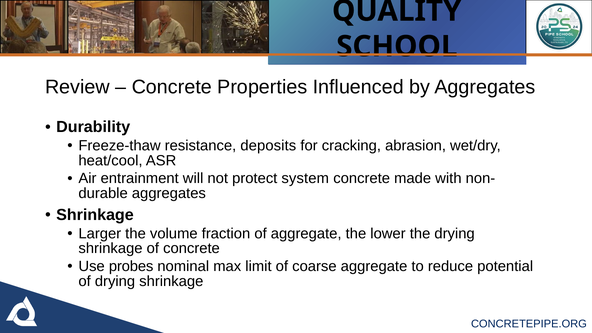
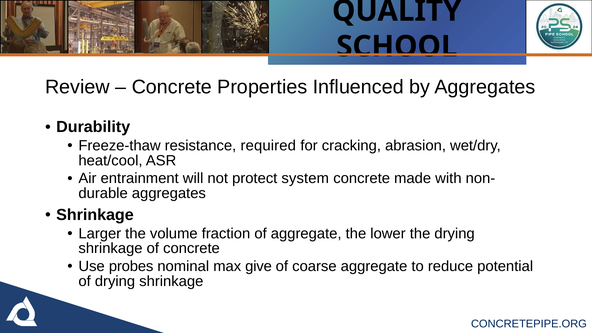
deposits: deposits -> required
limit: limit -> give
